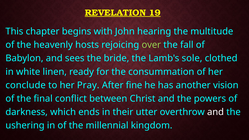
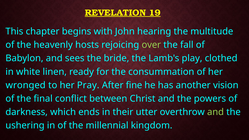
sole: sole -> play
conclude: conclude -> wronged
and at (216, 112) colour: white -> light green
